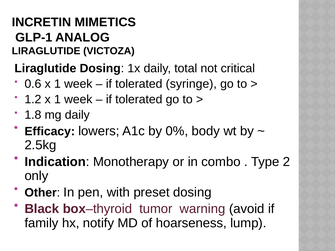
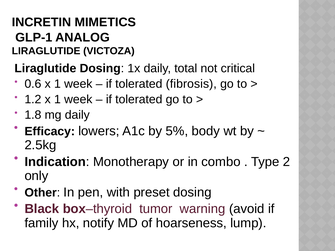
syringe: syringe -> fibrosis
0%: 0% -> 5%
